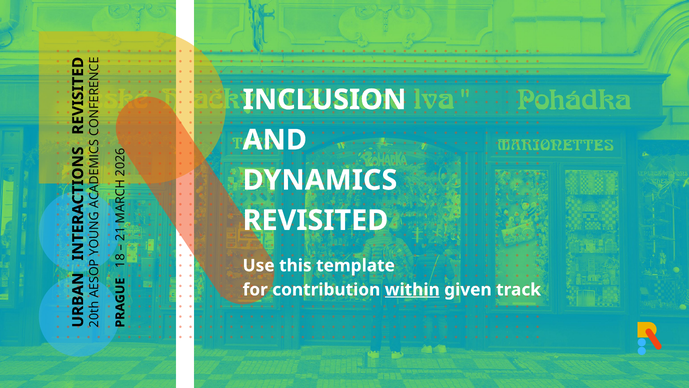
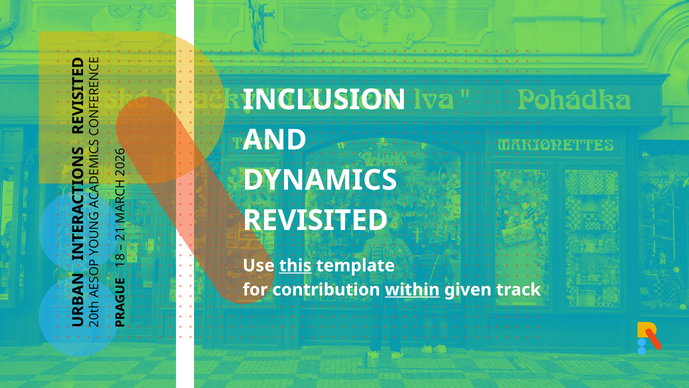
this underline: none -> present
